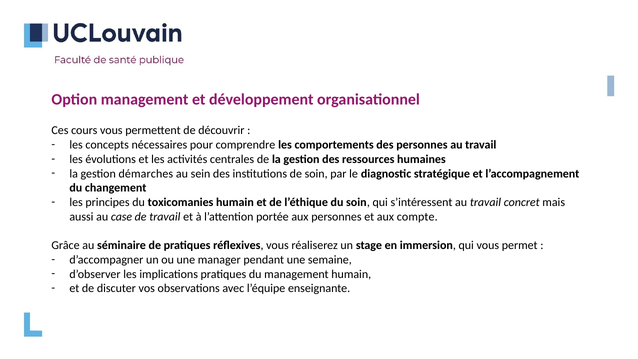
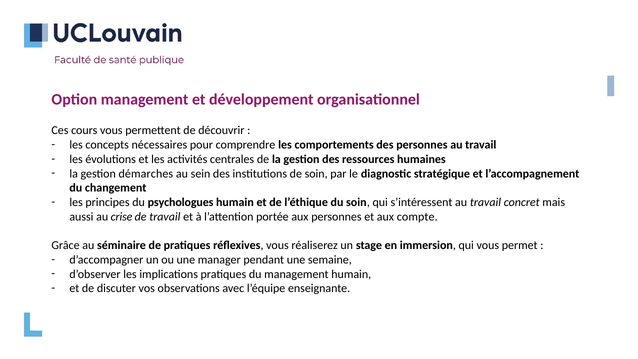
toxicomanies: toxicomanies -> psychologues
case: case -> crise
